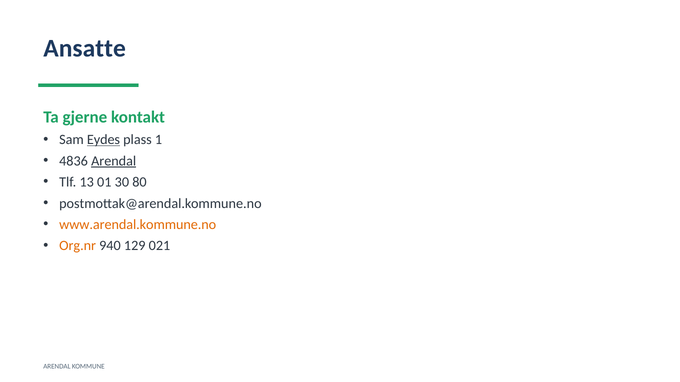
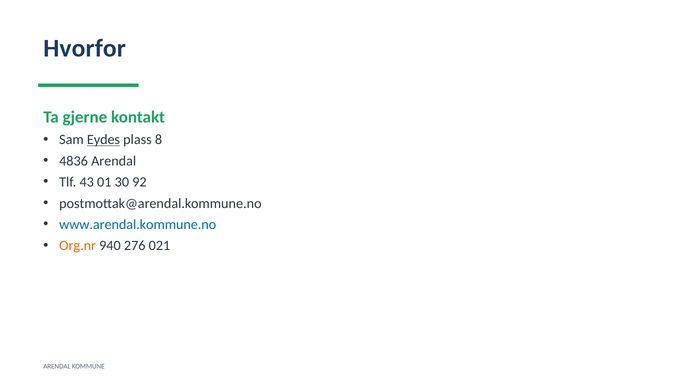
Ansatte: Ansatte -> Hvorfor
1: 1 -> 8
Arendal at (114, 161) underline: present -> none
13: 13 -> 43
80: 80 -> 92
www.arendal.kommune.no colour: orange -> blue
129: 129 -> 276
